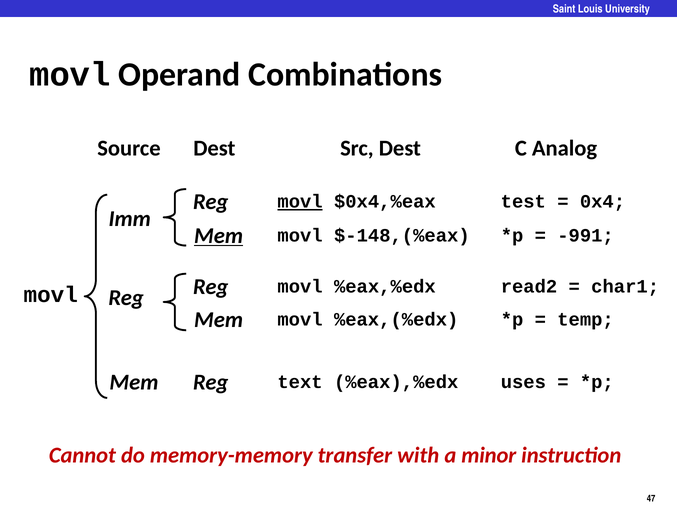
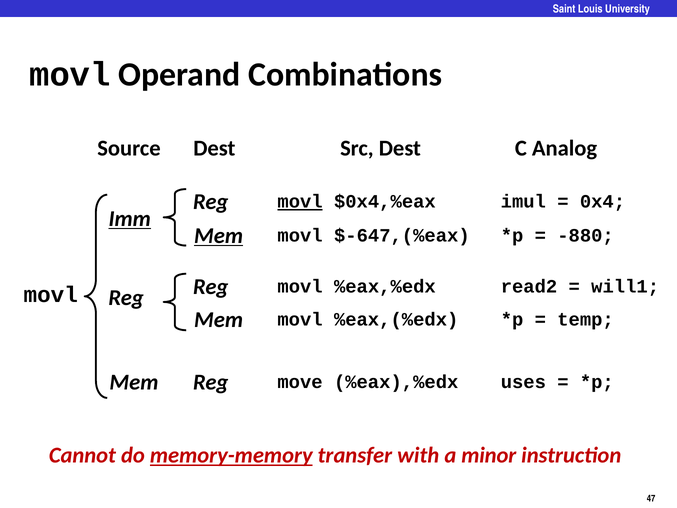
test: test -> imul
Imm underline: none -> present
$-148,(%eax: $-148,(%eax -> $-647,(%eax
-991: -991 -> -880
char1: char1 -> will1
text: text -> move
memory-memory underline: none -> present
